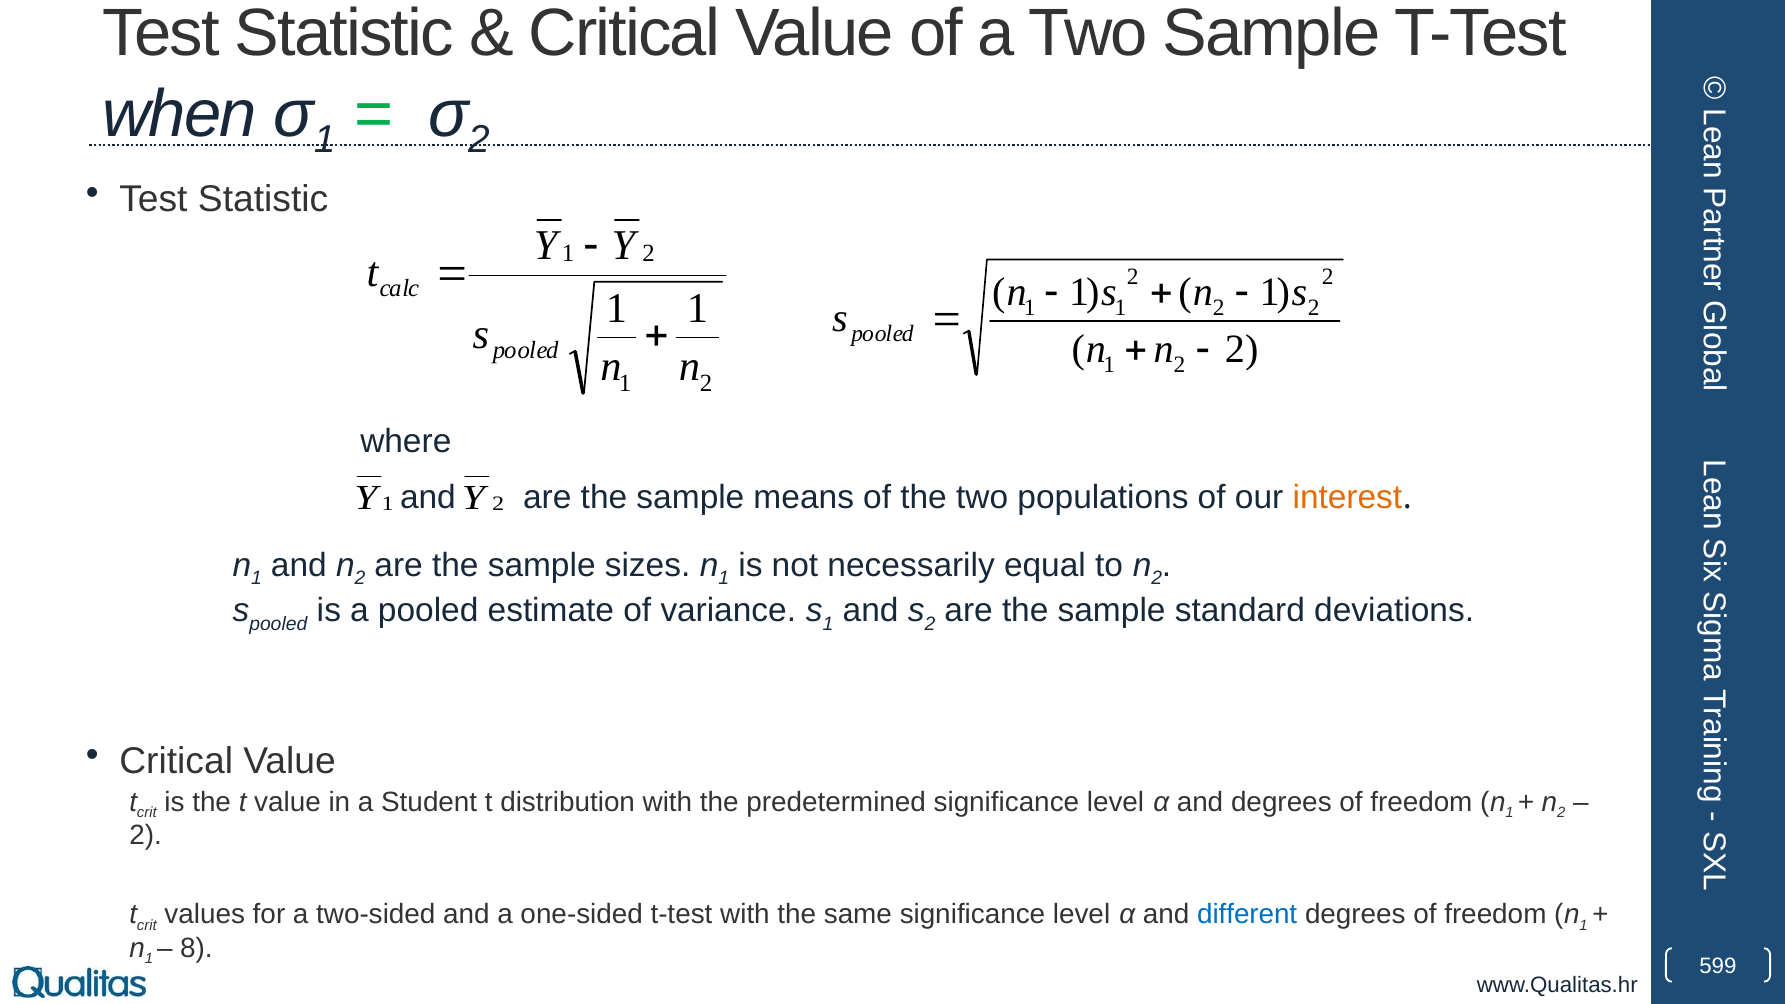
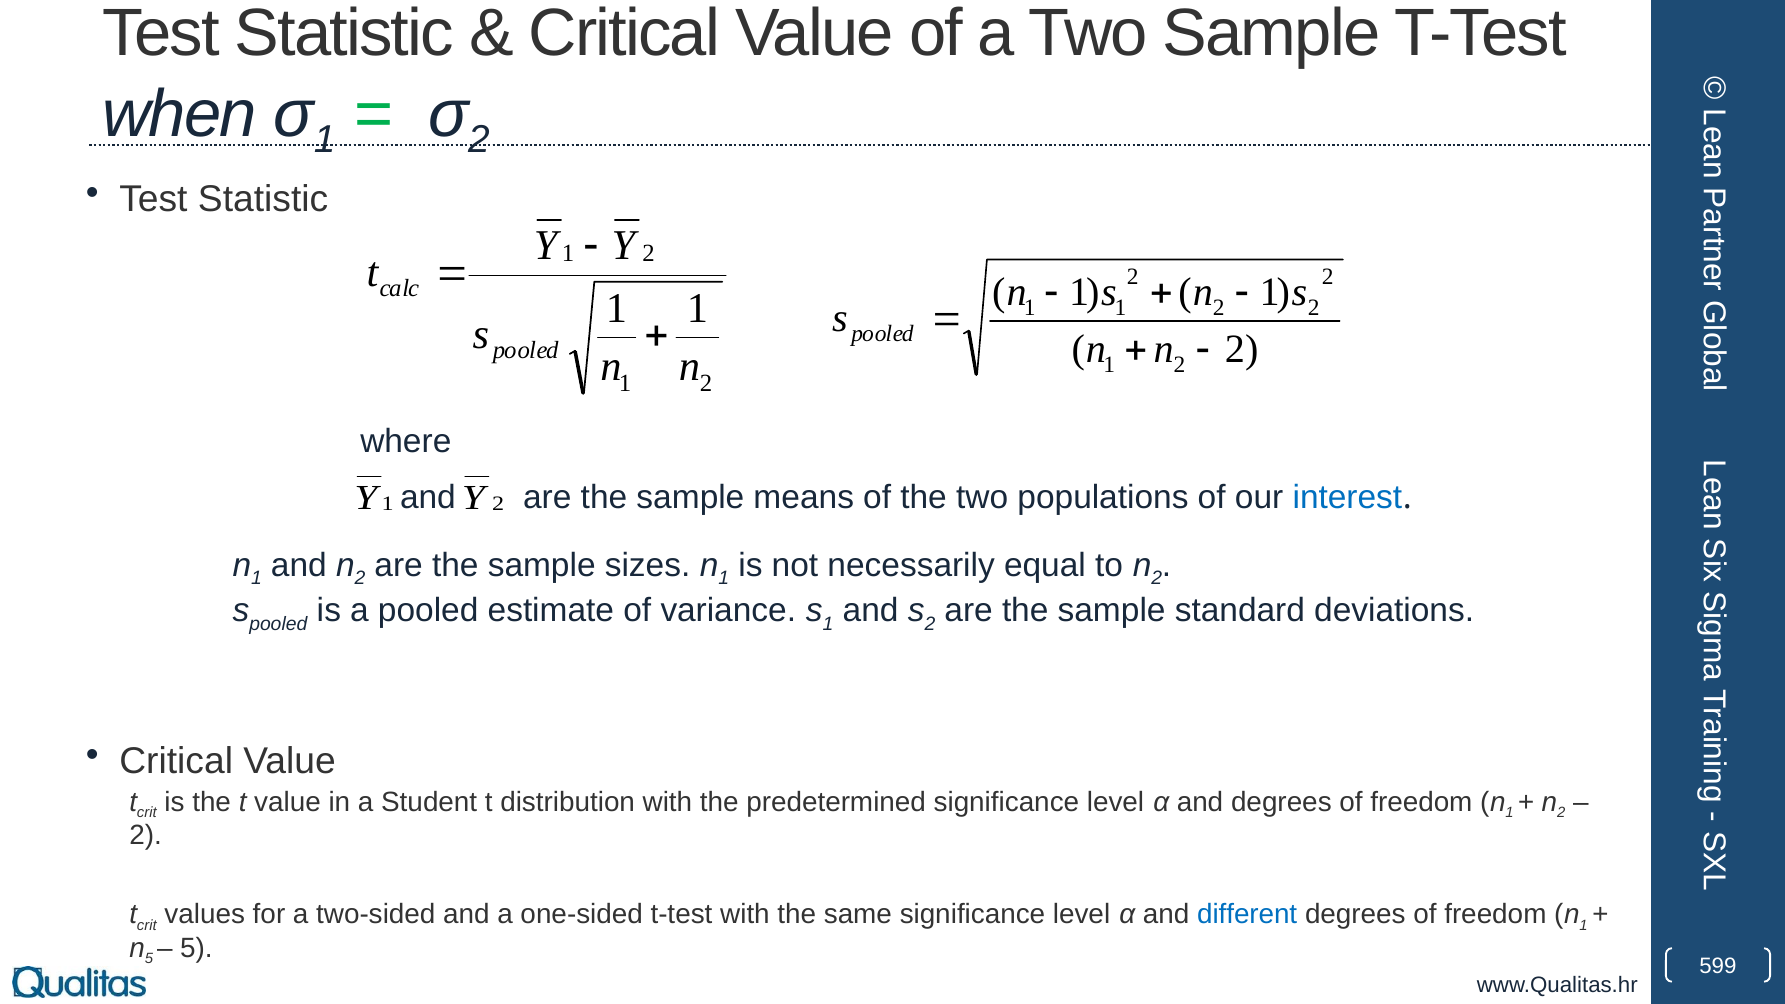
interest colour: orange -> blue
1 at (149, 959): 1 -> 5
8 at (196, 948): 8 -> 5
